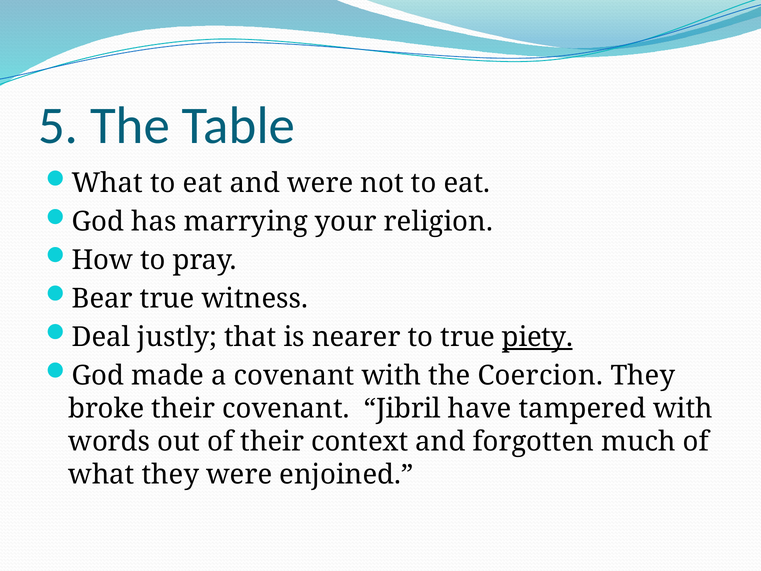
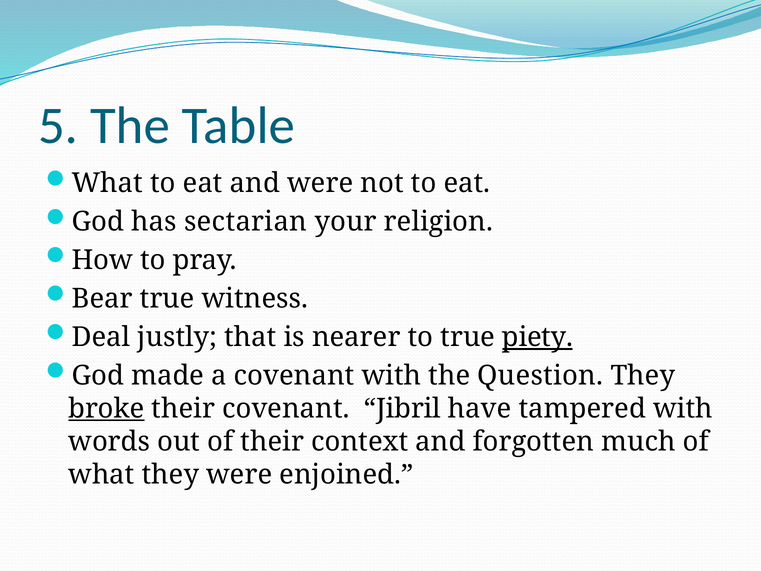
marrying: marrying -> sectarian
Coercion: Coercion -> Question
broke underline: none -> present
